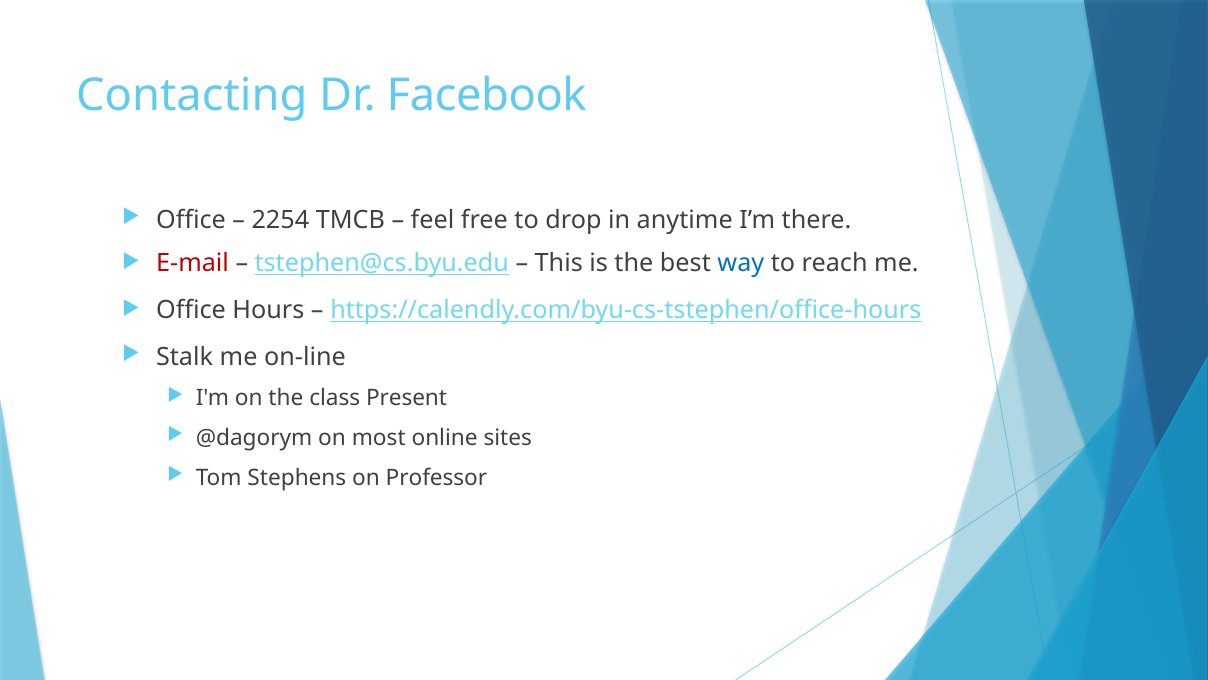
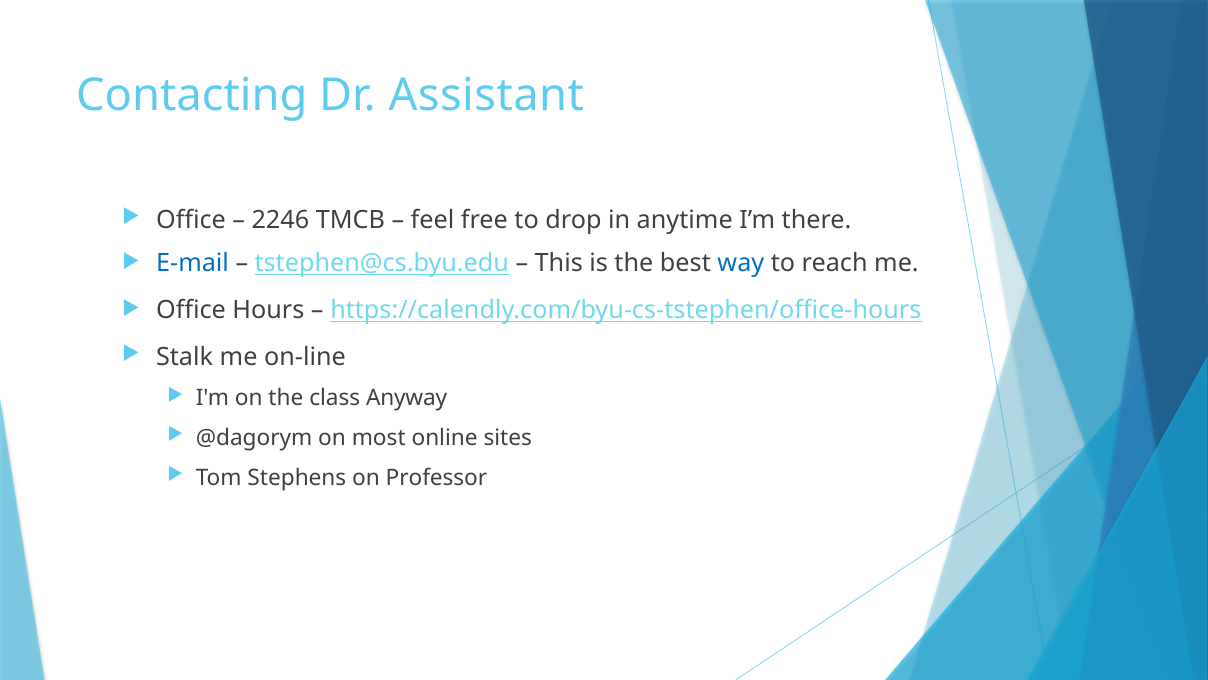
Facebook: Facebook -> Assistant
2254: 2254 -> 2246
E-mail colour: red -> blue
Present: Present -> Anyway
